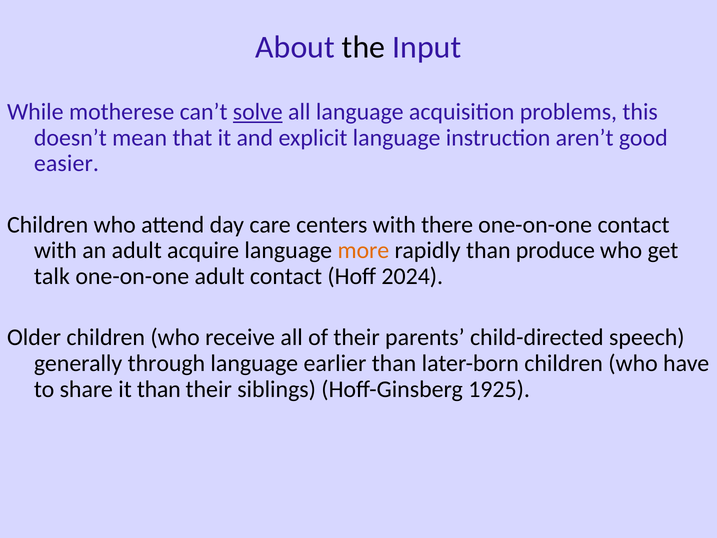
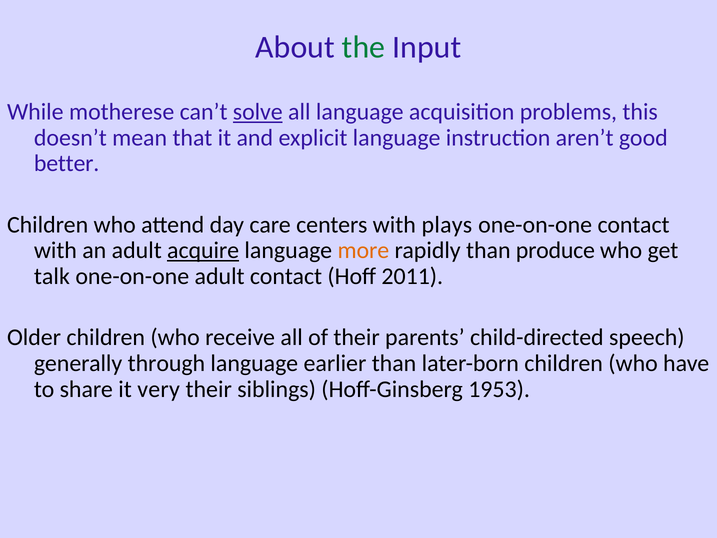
the colour: black -> green
easier: easier -> better
there: there -> plays
acquire underline: none -> present
2024: 2024 -> 2011
it than: than -> very
1925: 1925 -> 1953
